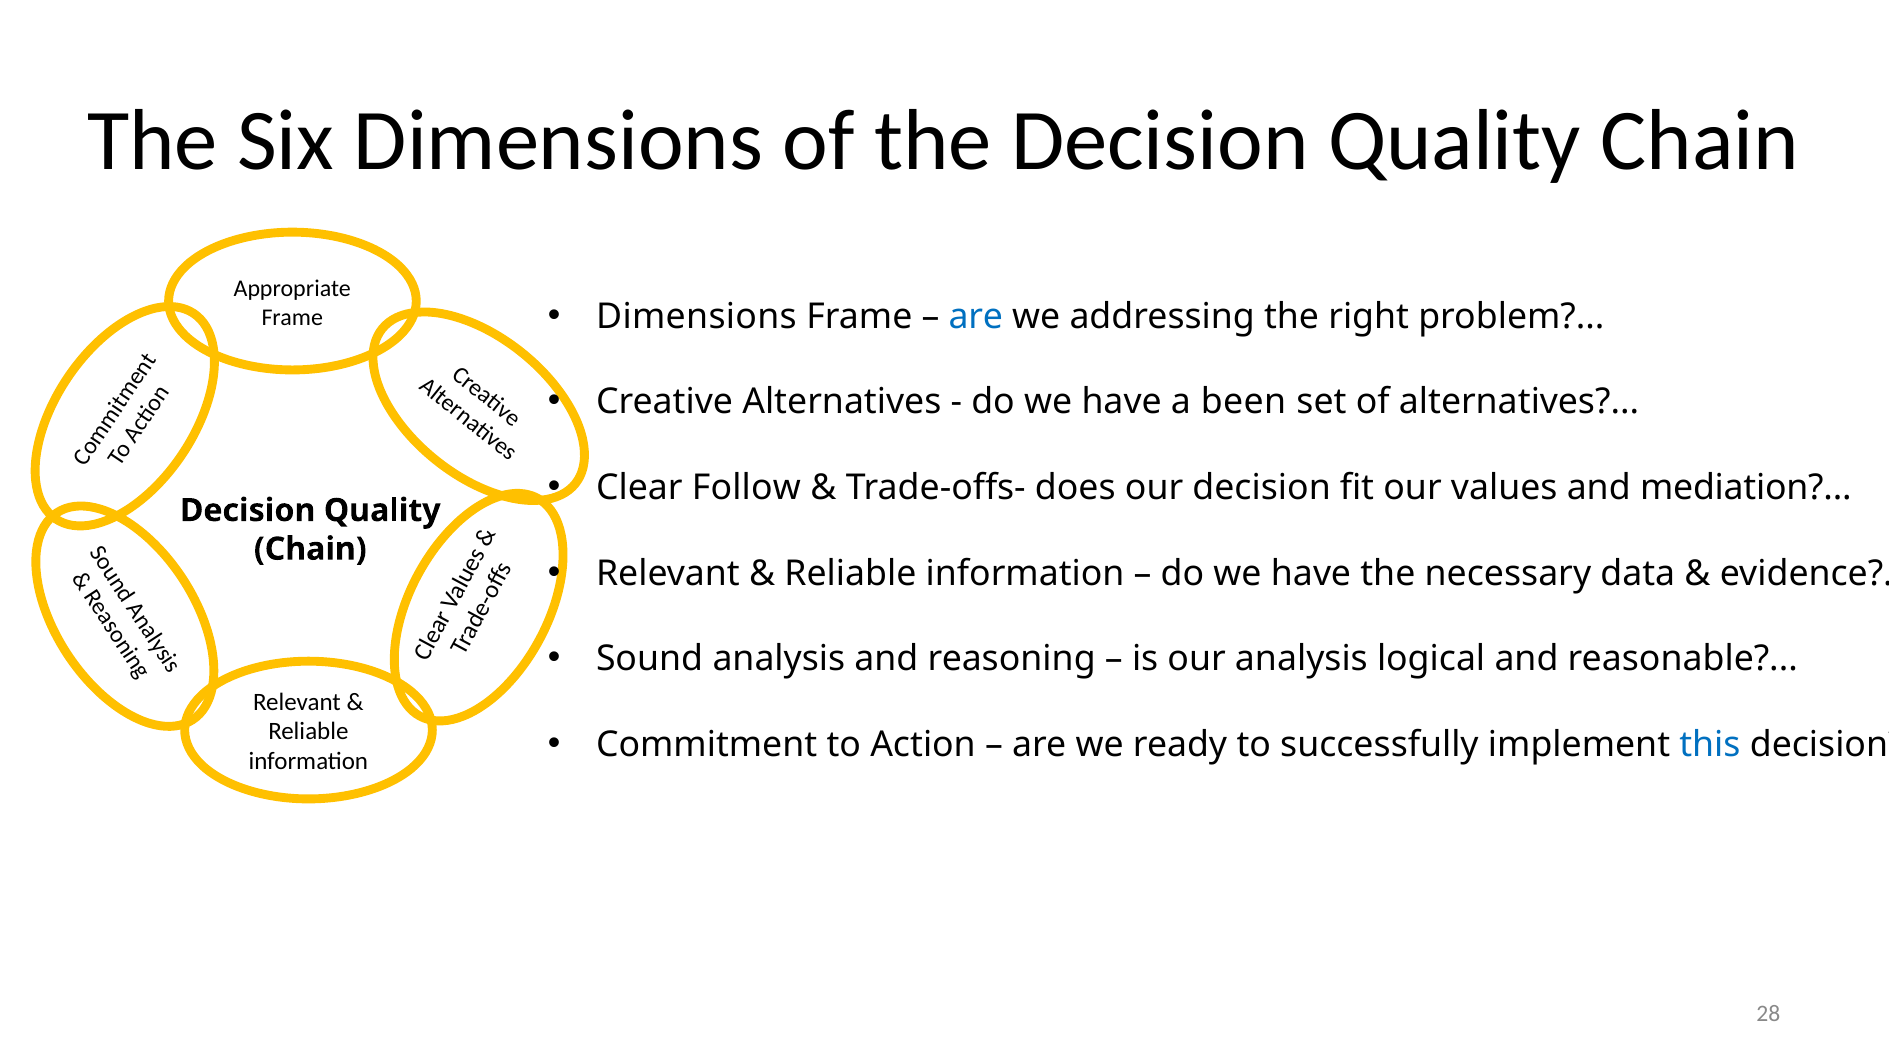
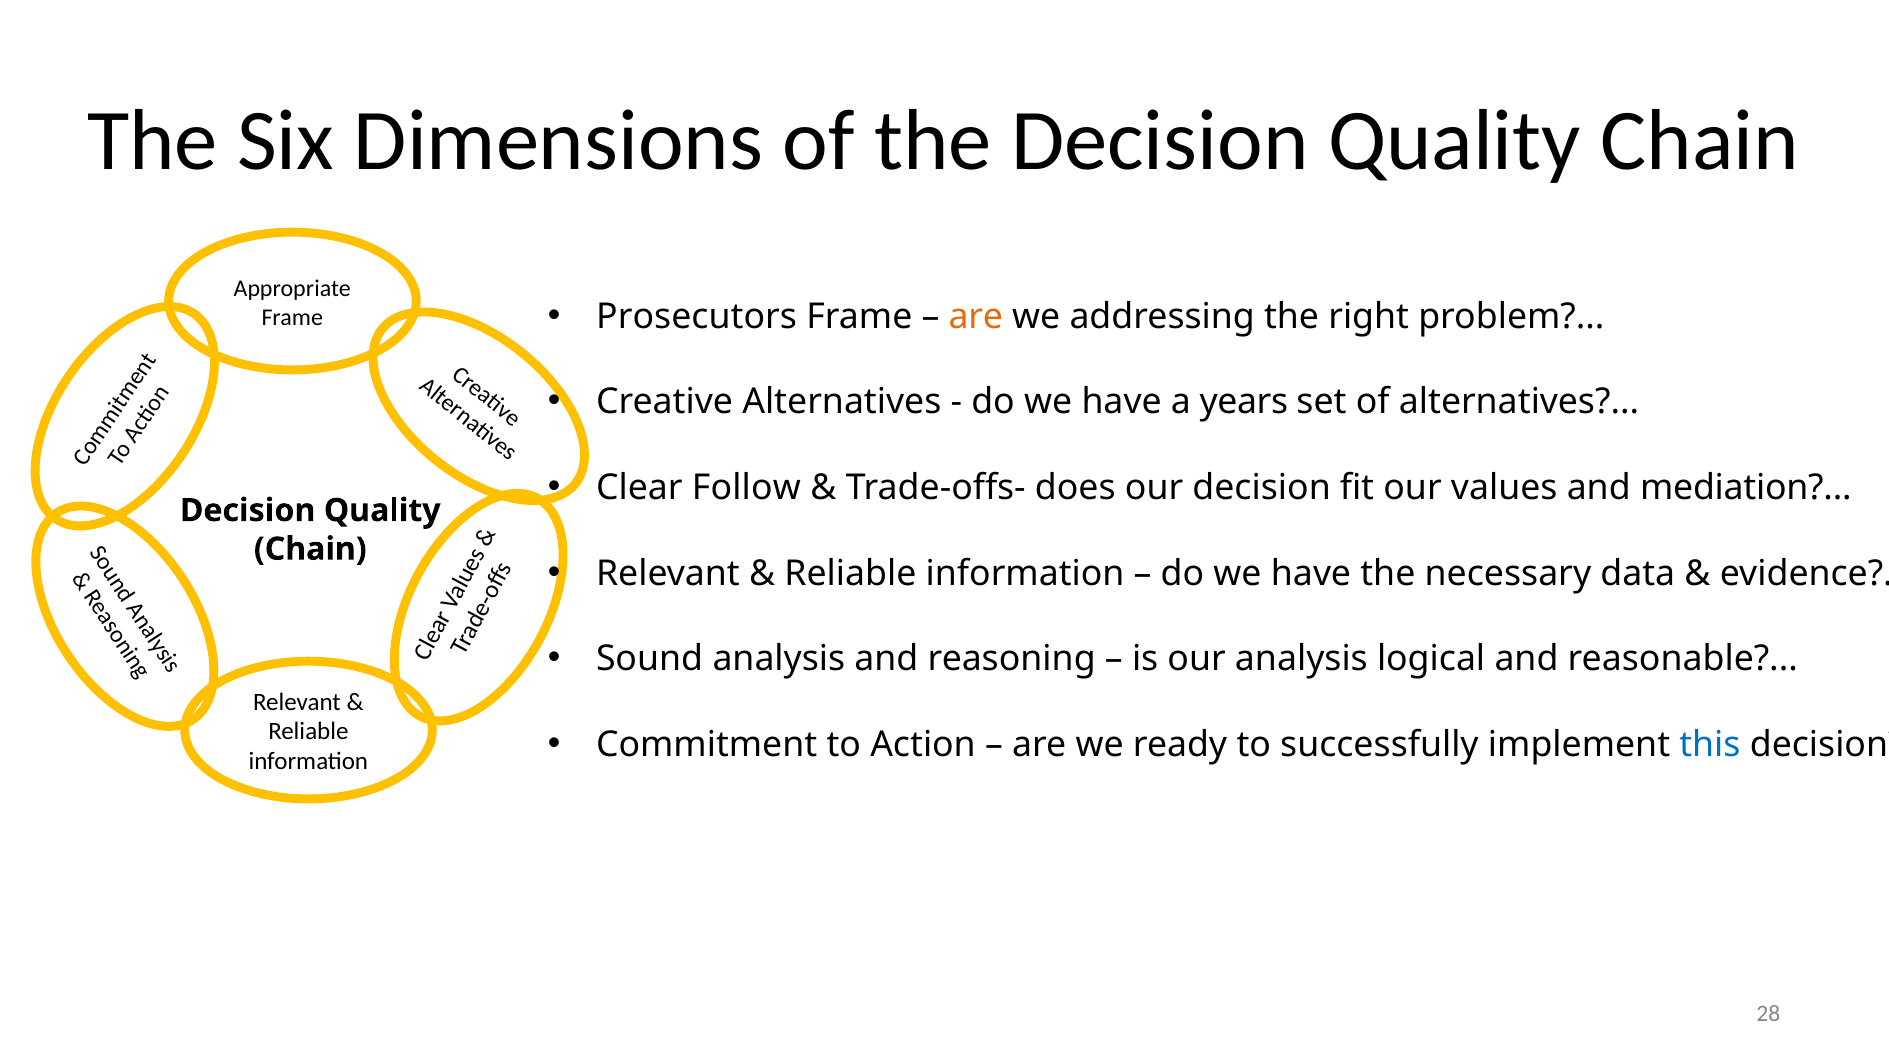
Dimensions at (696, 317): Dimensions -> Prosecutors
are at (976, 317) colour: blue -> orange
been: been -> years
